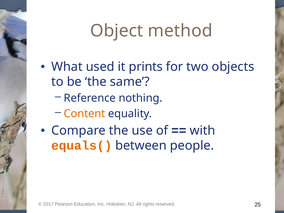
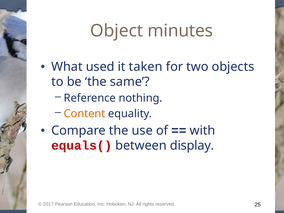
method: method -> minutes
prints: prints -> taken
equals( colour: orange -> red
people: people -> display
